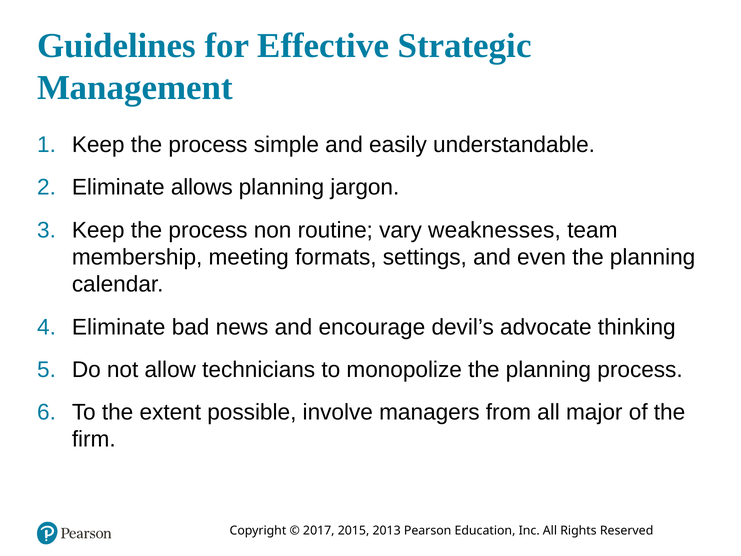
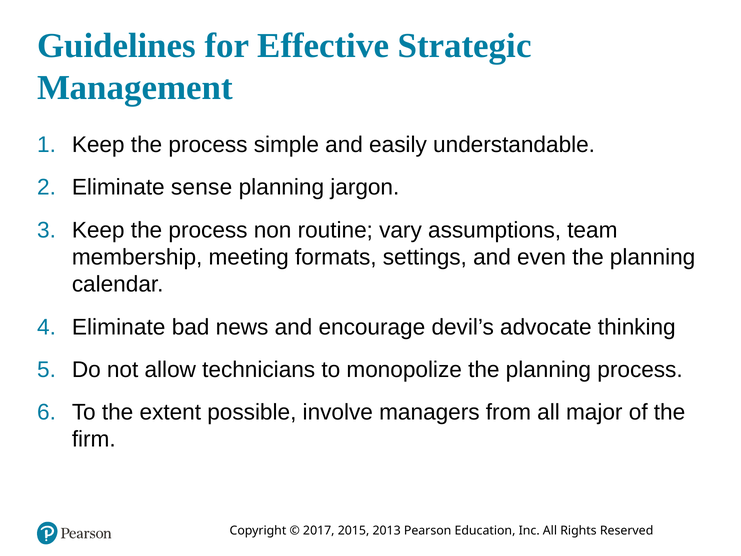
allows: allows -> sense
weaknesses: weaknesses -> assumptions
